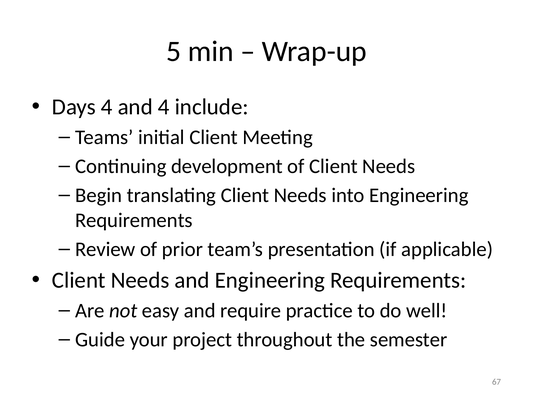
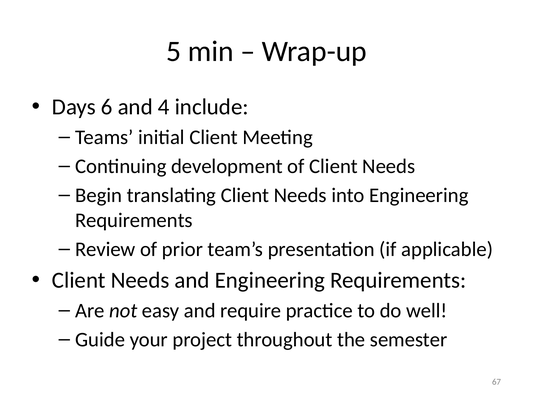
Days 4: 4 -> 6
